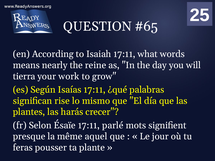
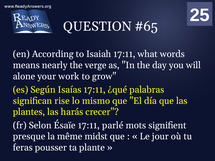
reine: reine -> verge
tierra: tierra -> alone
aquel: aquel -> midst
